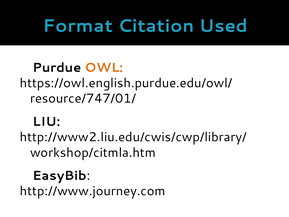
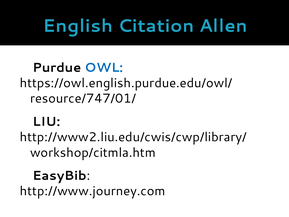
Format: Format -> English
Used: Used -> Allen
OWL colour: orange -> blue
